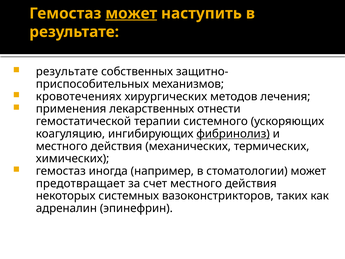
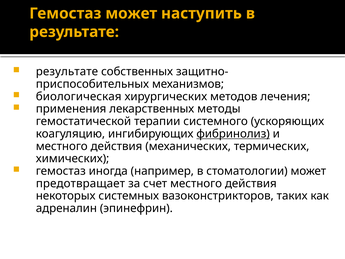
может at (131, 13) underline: present -> none
кровотечениях: кровотечениях -> биологическая
отнести: отнести -> методы
